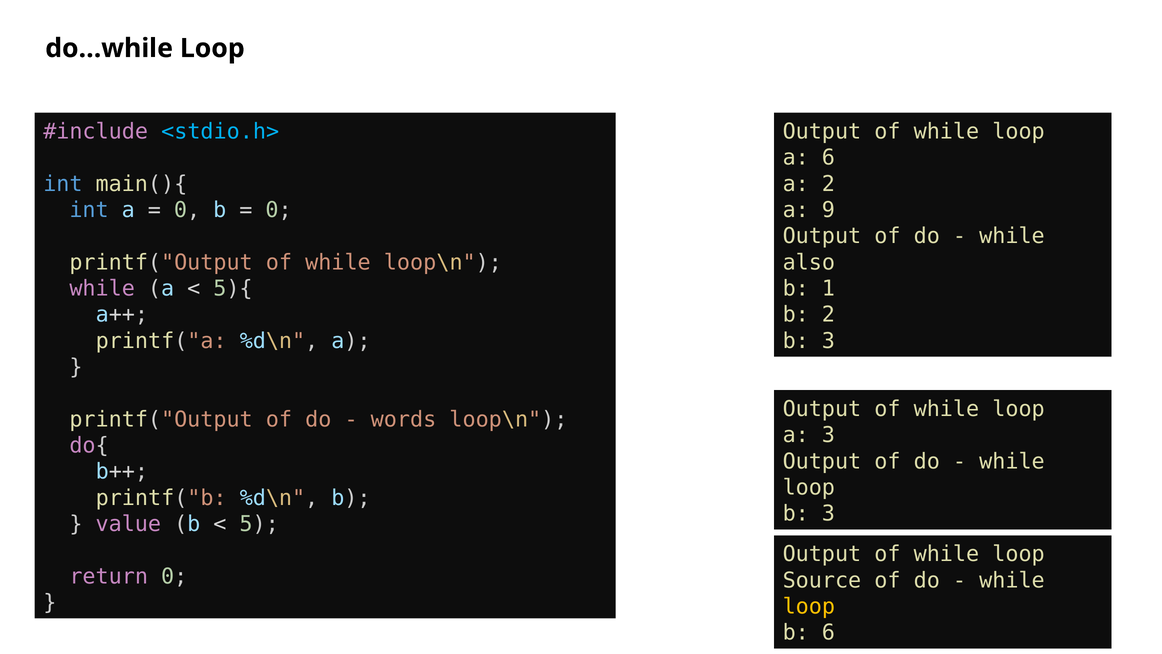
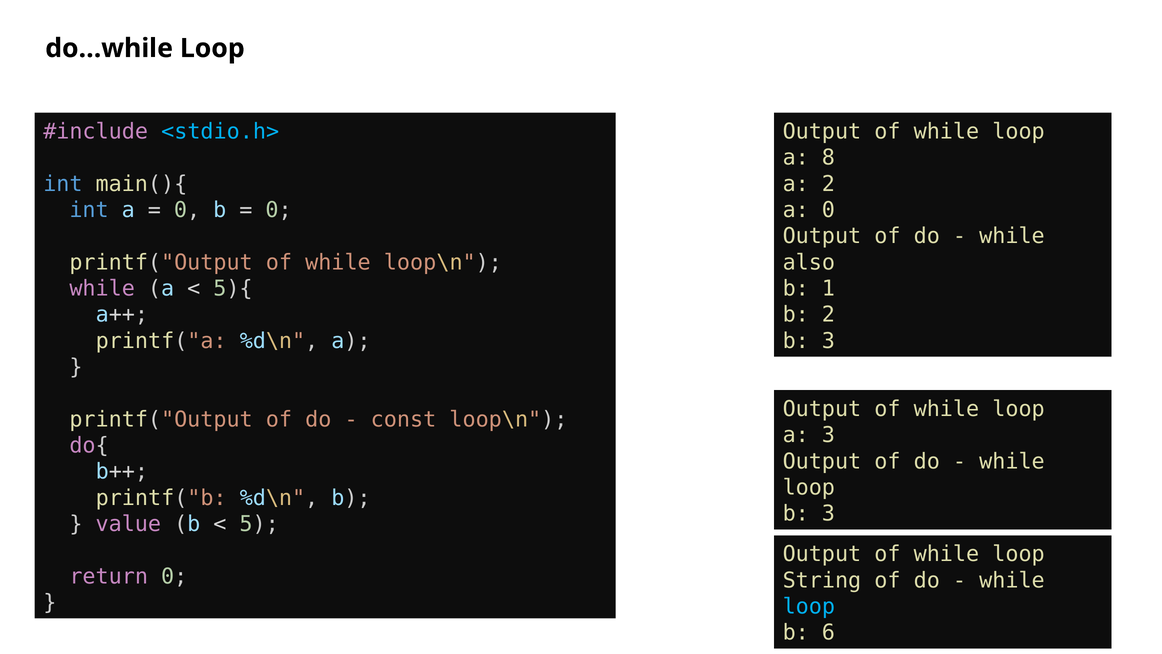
a 6: 6 -> 8
a 9: 9 -> 0
words: words -> const
Source: Source -> String
loop at (809, 606) colour: yellow -> light blue
